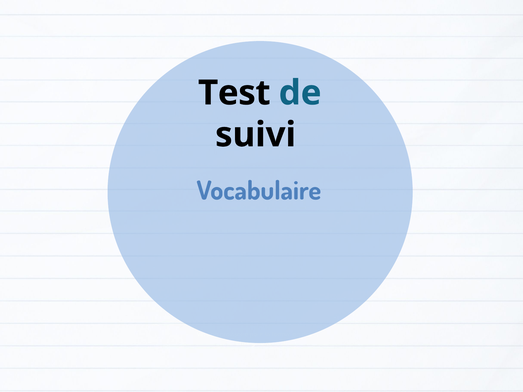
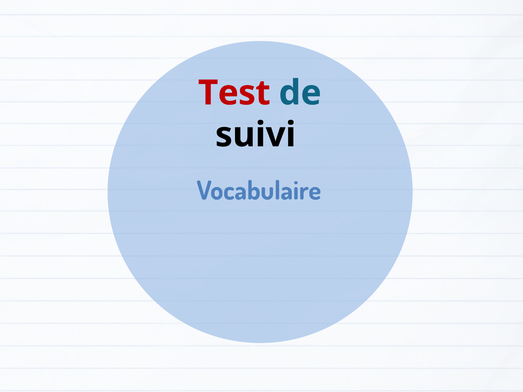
Test colour: black -> red
